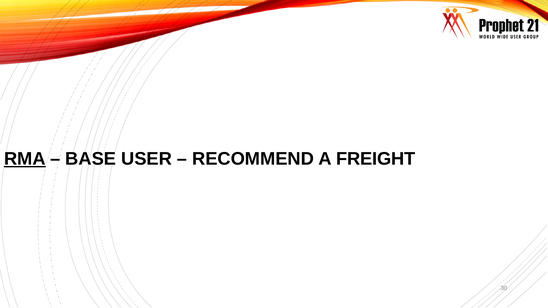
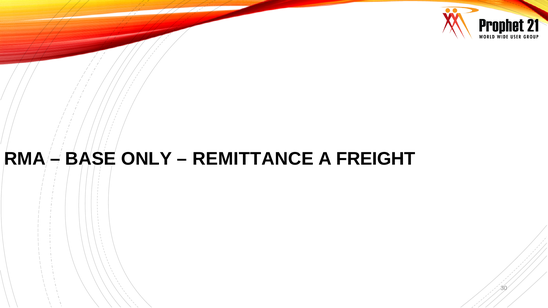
RMA underline: present -> none
USER: USER -> ONLY
RECOMMEND: RECOMMEND -> REMITTANCE
